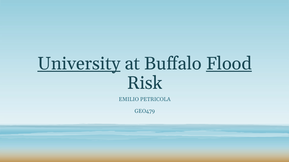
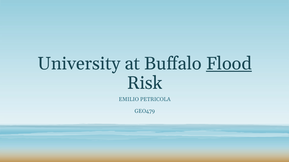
University underline: present -> none
